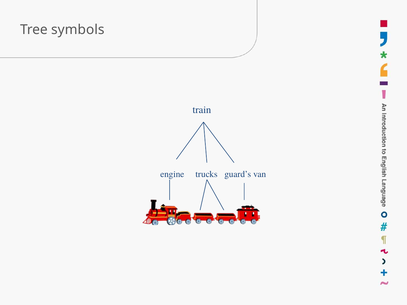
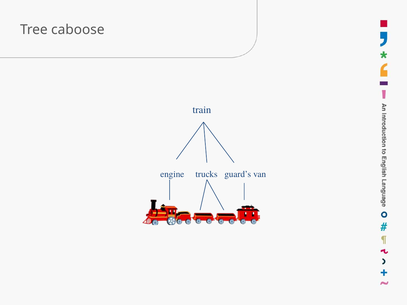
symbols: symbols -> caboose
